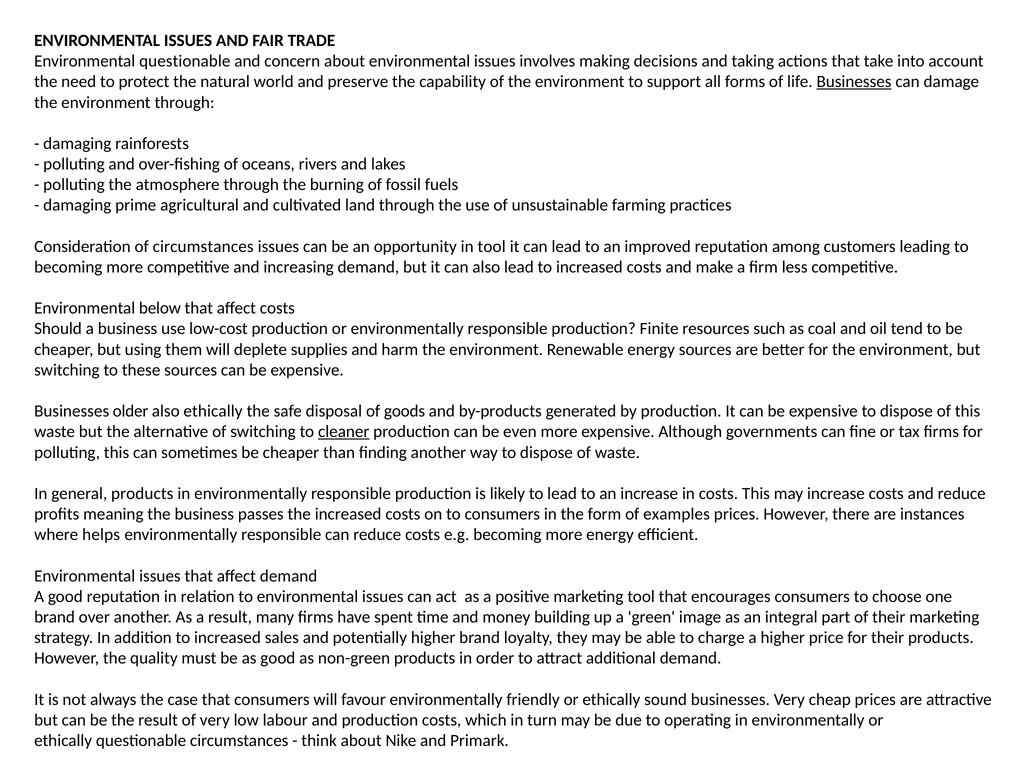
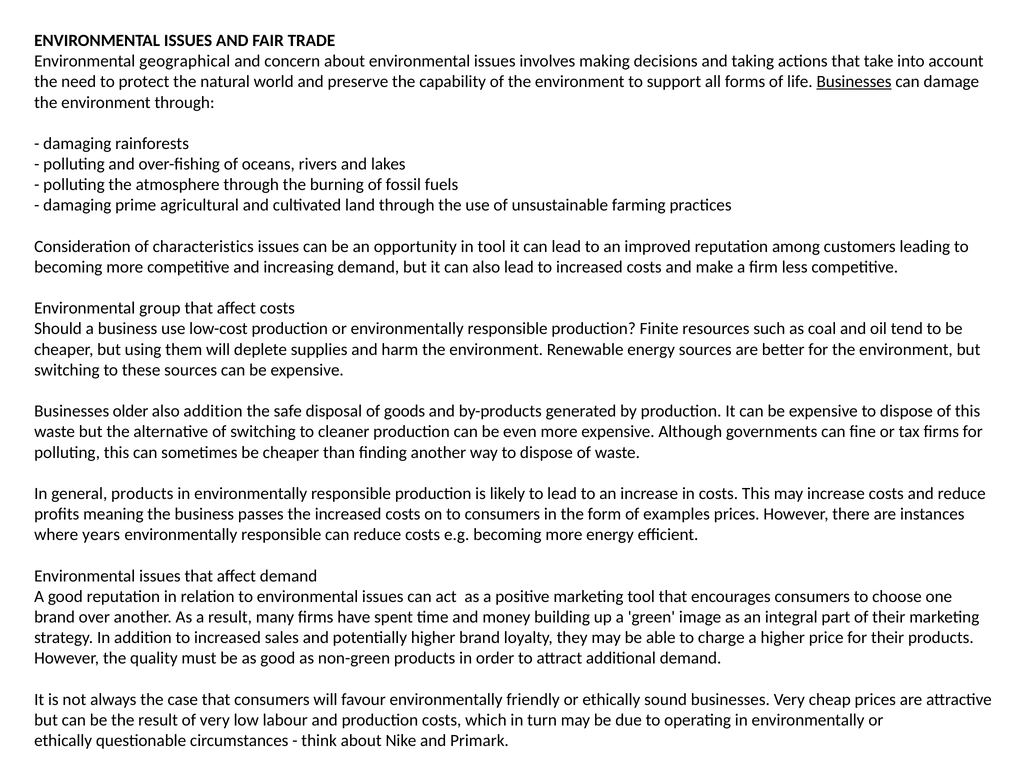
Environmental questionable: questionable -> geographical
of circumstances: circumstances -> characteristics
below: below -> group
also ethically: ethically -> addition
cleaner underline: present -> none
helps: helps -> years
